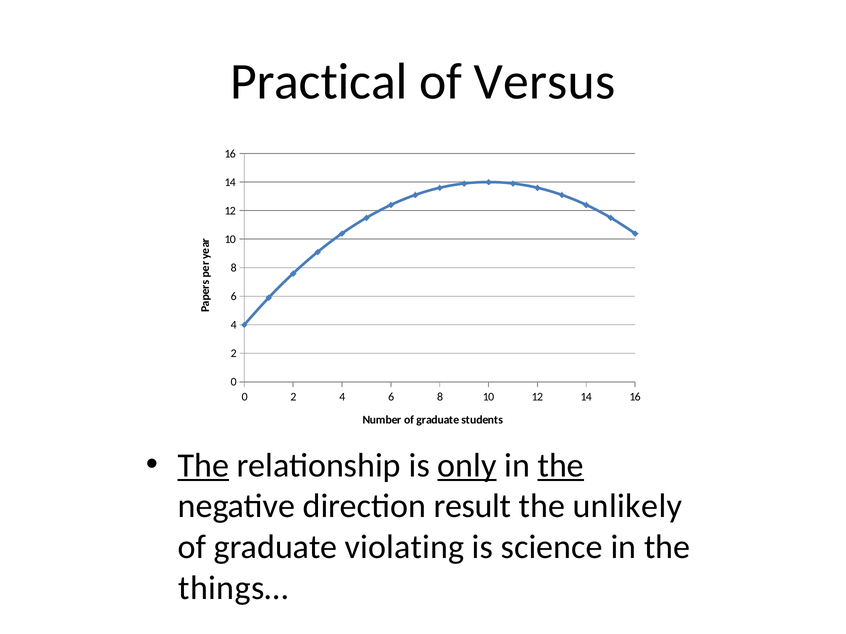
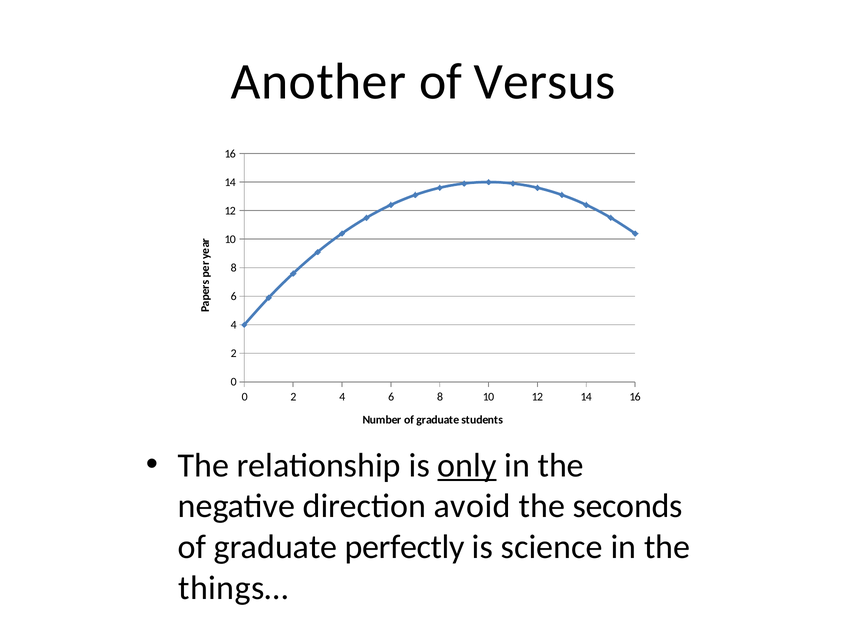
Practical: Practical -> Another
The at (203, 466) underline: present -> none
the at (561, 466) underline: present -> none
result: result -> avoid
unlikely: unlikely -> seconds
violating: violating -> perfectly
